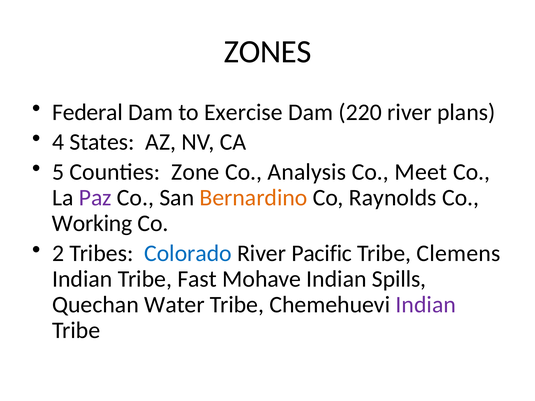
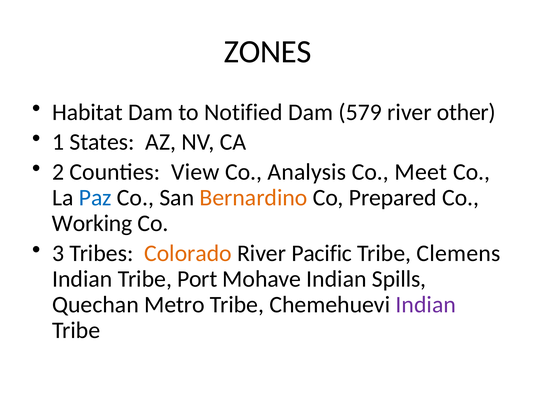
Federal: Federal -> Habitat
Exercise: Exercise -> Notified
220: 220 -> 579
plans: plans -> other
4: 4 -> 1
5: 5 -> 2
Zone: Zone -> View
Paz colour: purple -> blue
Raynolds: Raynolds -> Prepared
2: 2 -> 3
Colorado colour: blue -> orange
Fast: Fast -> Port
Water: Water -> Metro
